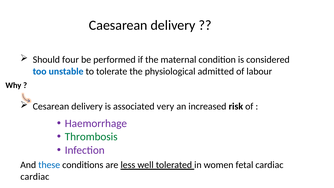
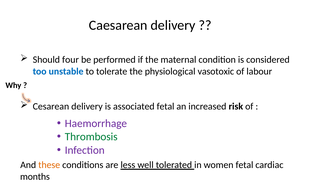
admitted: admitted -> vasotoxic
associated very: very -> fetal
these colour: blue -> orange
cardiac at (35, 177): cardiac -> months
